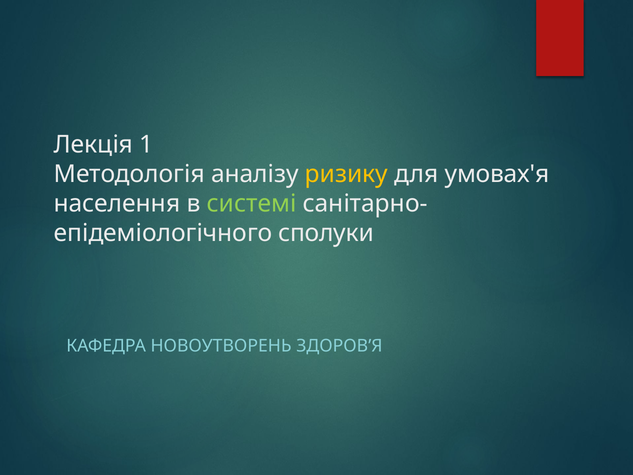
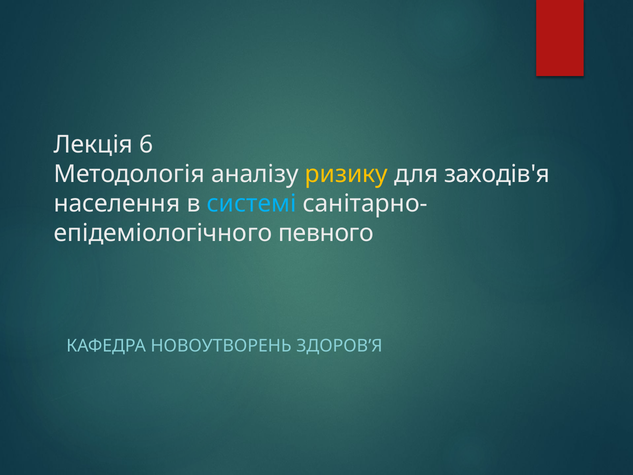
1: 1 -> 6
умовах'я: умовах'я -> заходів'я
системі colour: light green -> light blue
сполуки: сполуки -> певного
